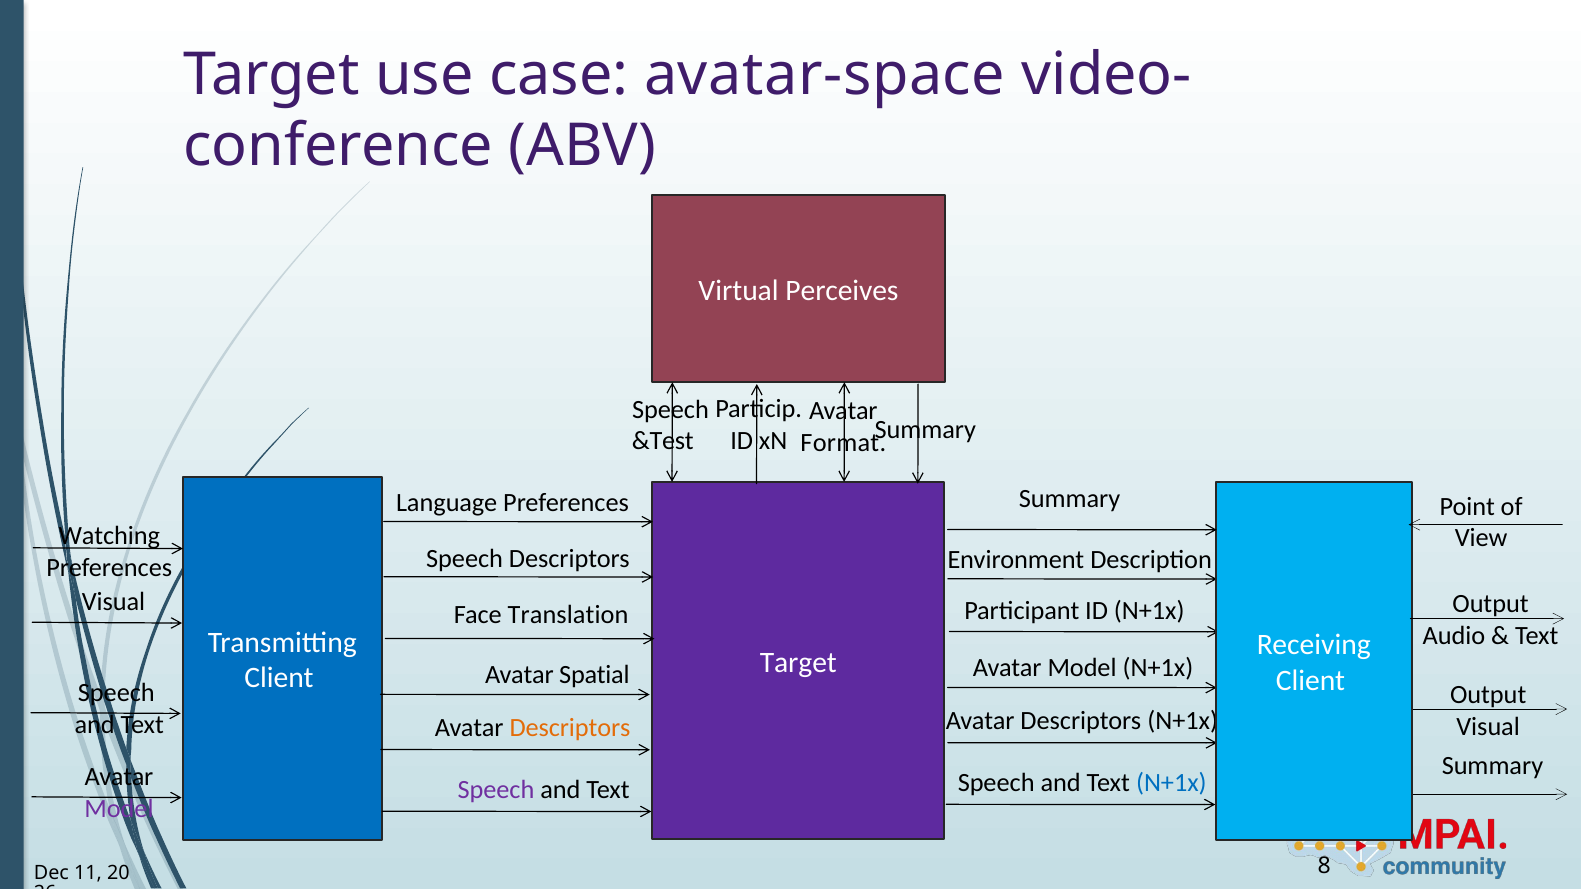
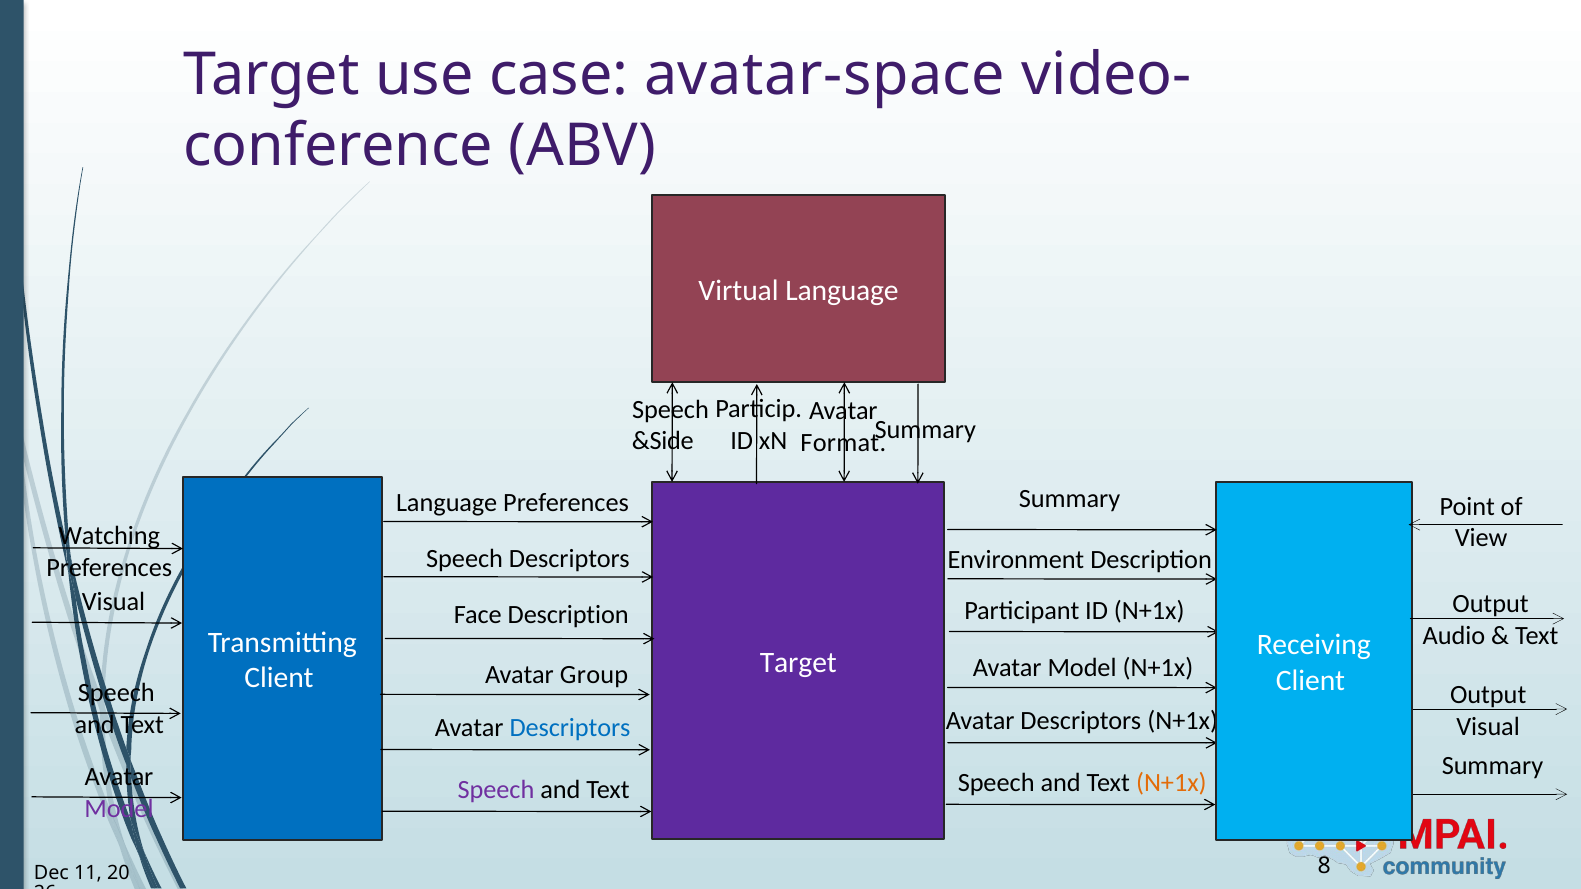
Virtual Perceives: Perceives -> Language
&Test: &Test -> &Side
Face Translation: Translation -> Description
Spatial: Spatial -> Group
Descriptors at (570, 728) colour: orange -> blue
N+1x at (1171, 784) colour: blue -> orange
